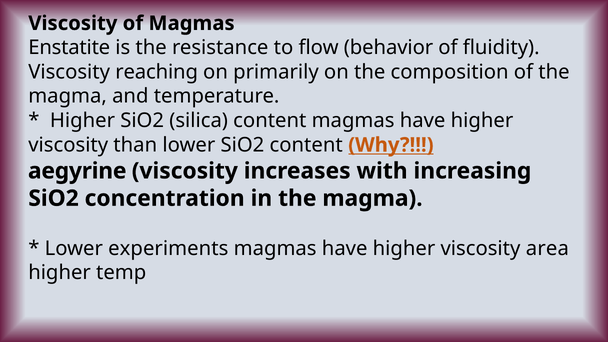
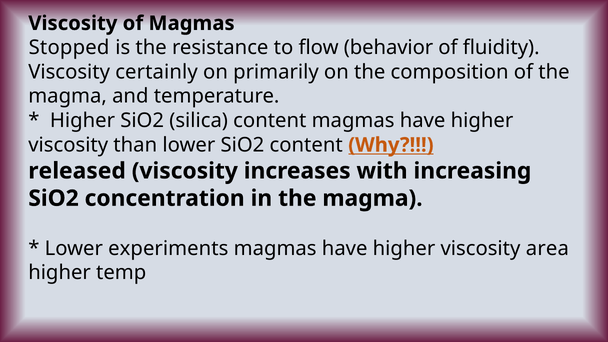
Enstatite: Enstatite -> Stopped
reaching: reaching -> certainly
aegyrine: aegyrine -> released
